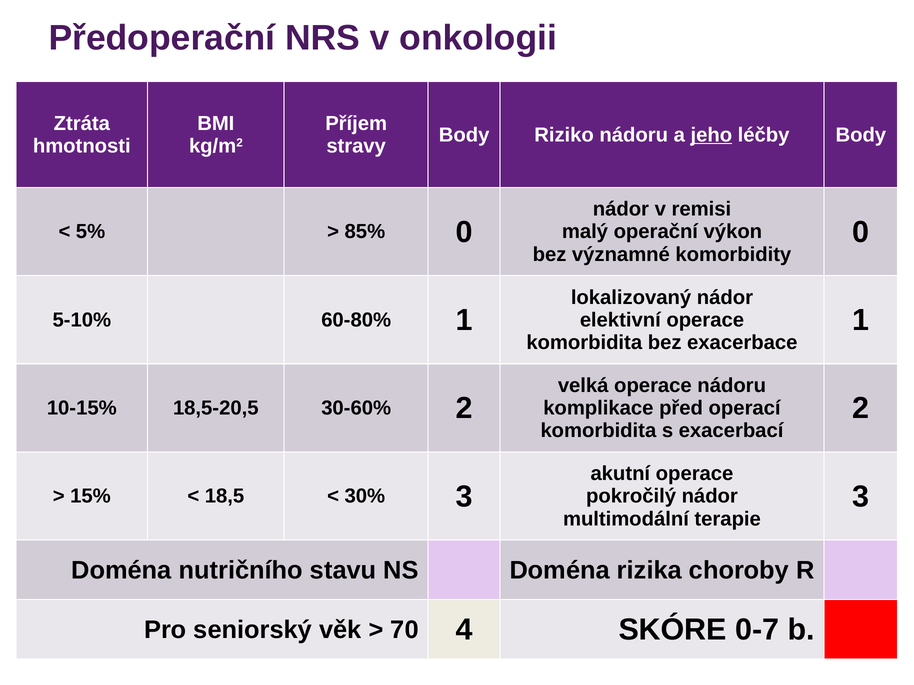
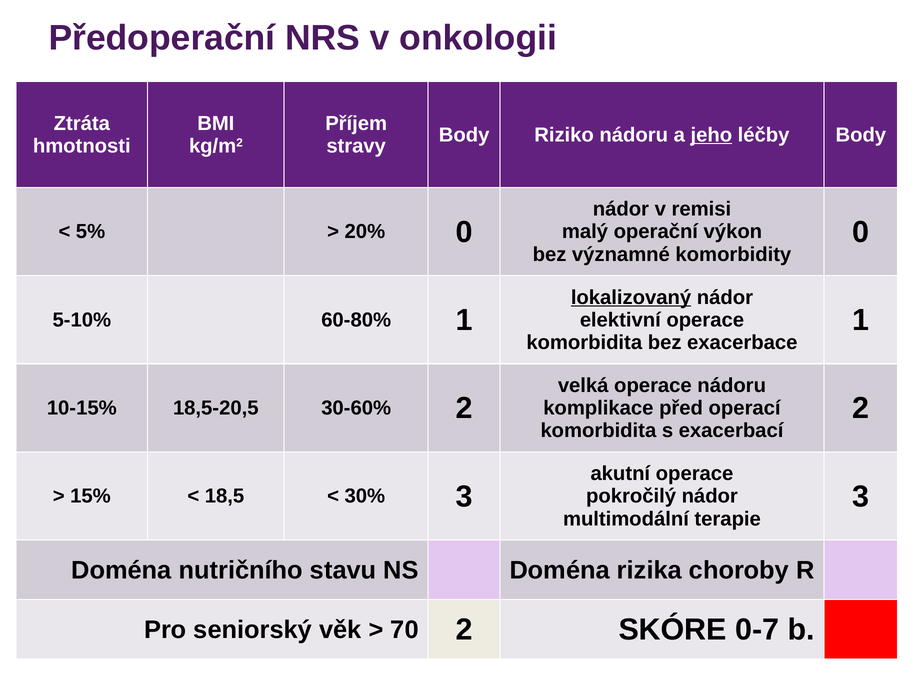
85%: 85% -> 20%
lokalizovaný underline: none -> present
70 4: 4 -> 2
